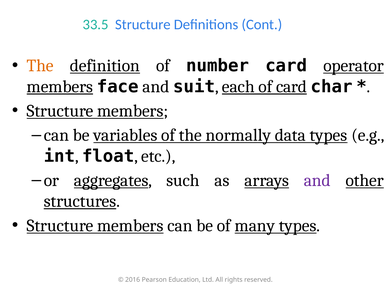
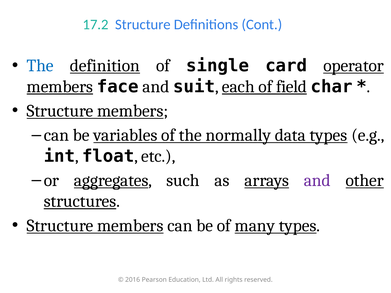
33.5: 33.5 -> 17.2
The at (40, 66) colour: orange -> blue
number: number -> single
of card: card -> field
